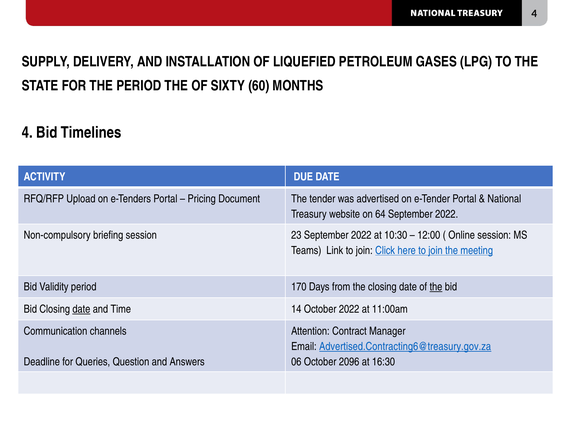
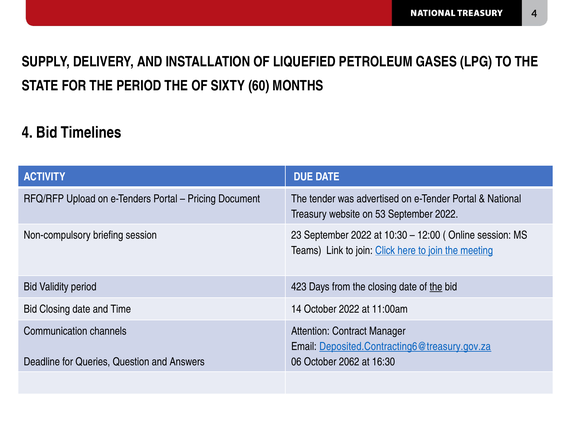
64: 64 -> 53
170: 170 -> 423
date at (81, 309) underline: present -> none
Advertised.Contracting6@treasury.gov.za: Advertised.Contracting6@treasury.gov.za -> Deposited.Contracting6@treasury.gov.za
2096: 2096 -> 2062
